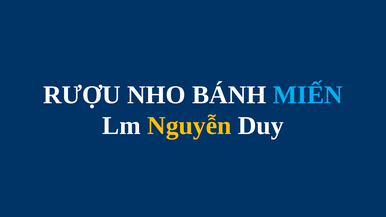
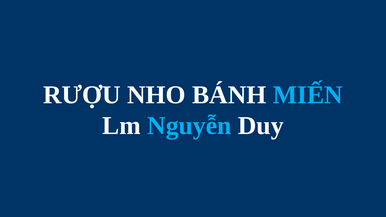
Nguyễn colour: yellow -> light blue
